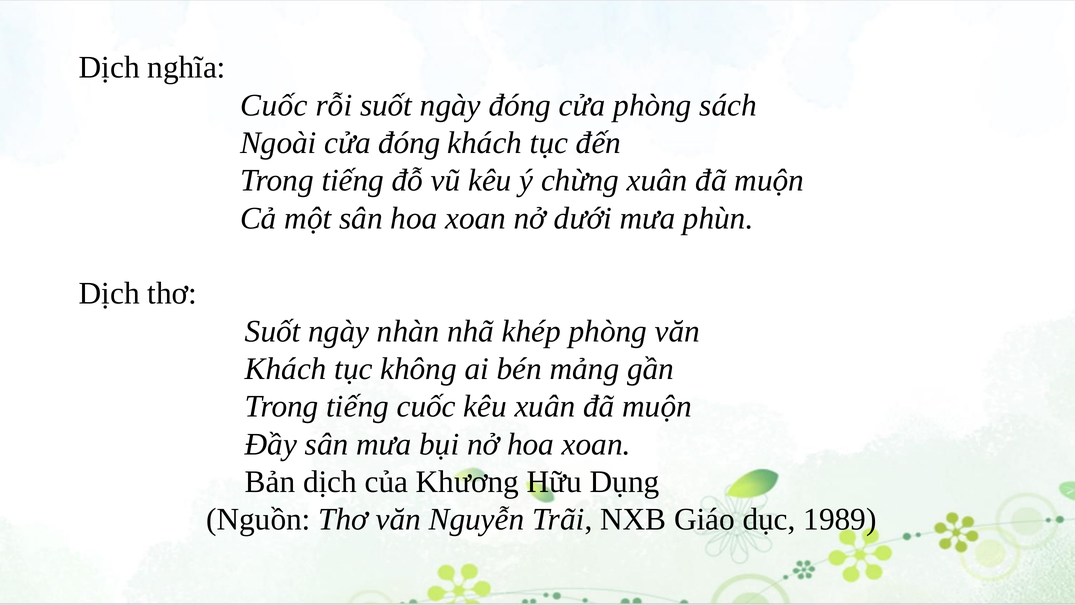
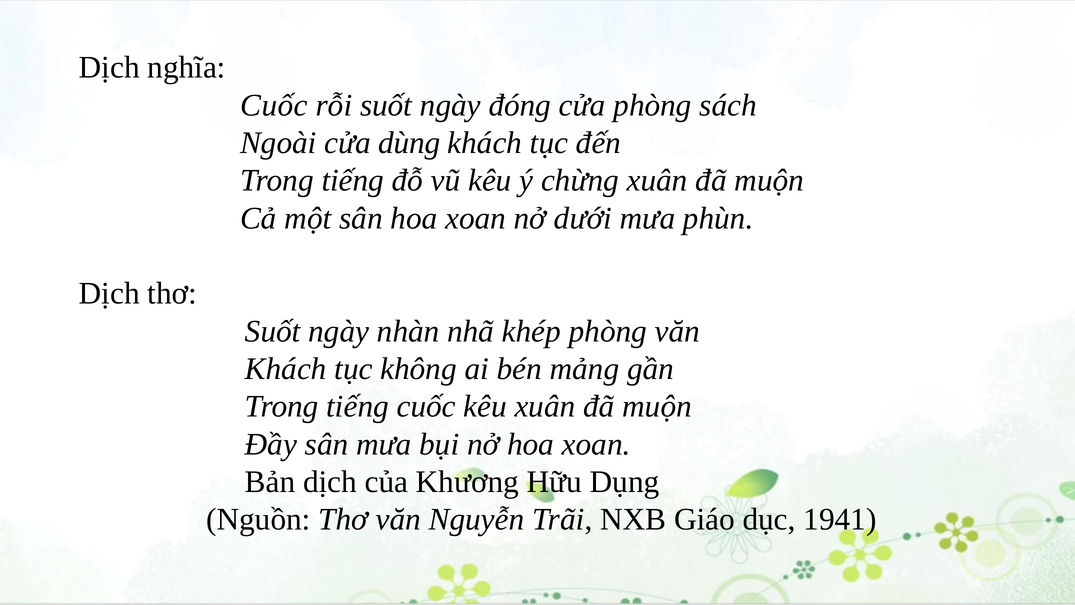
cửa đóng: đóng -> dùng
1989: 1989 -> 1941
